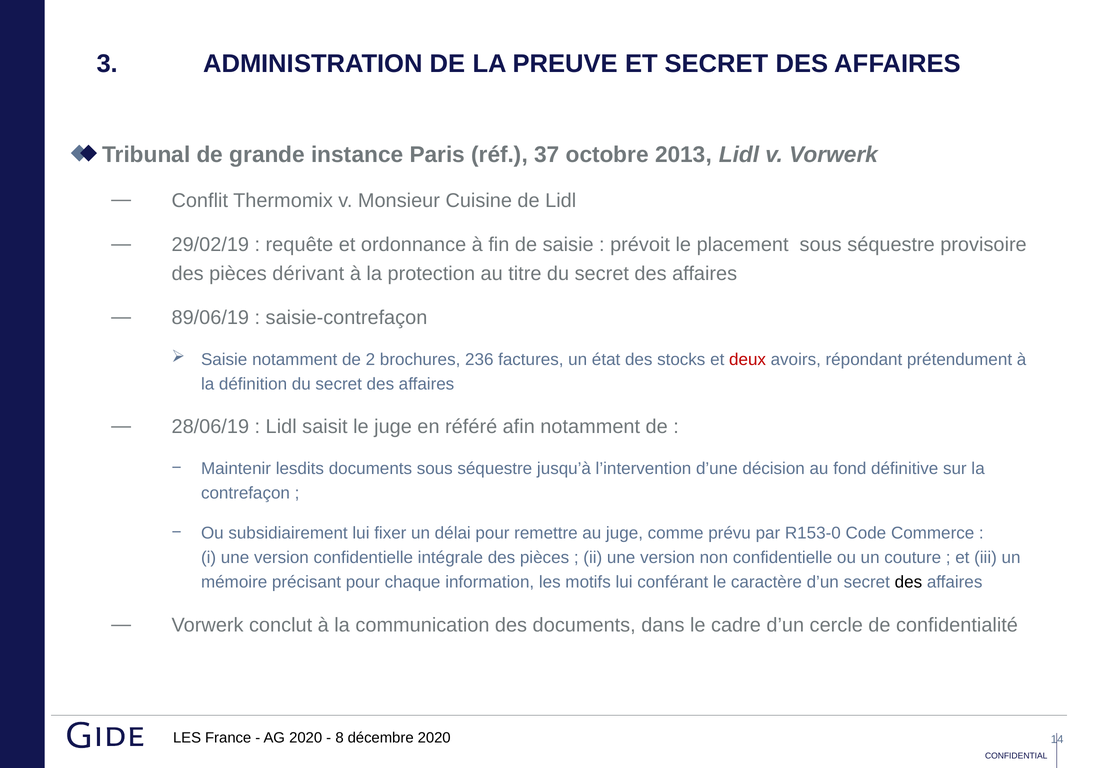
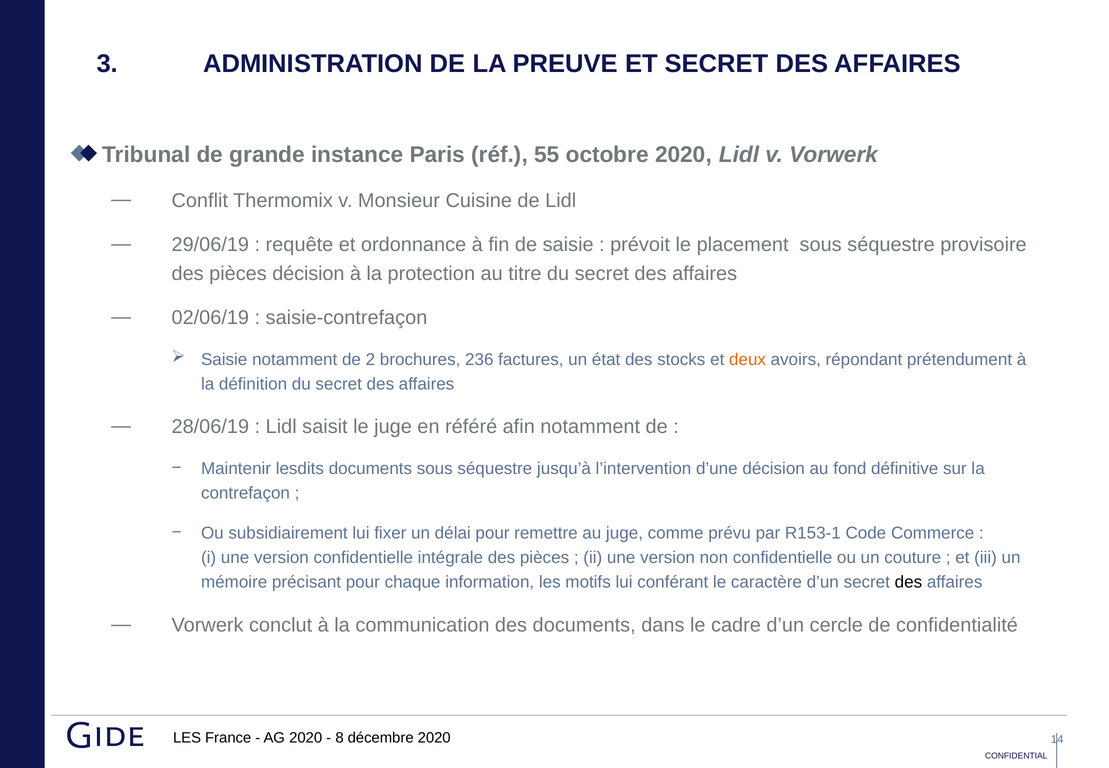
37: 37 -> 55
octobre 2013: 2013 -> 2020
29/02/19: 29/02/19 -> 29/06/19
pièces dérivant: dérivant -> décision
89/06/19: 89/06/19 -> 02/06/19
deux colour: red -> orange
R153-0: R153-0 -> R153-1
